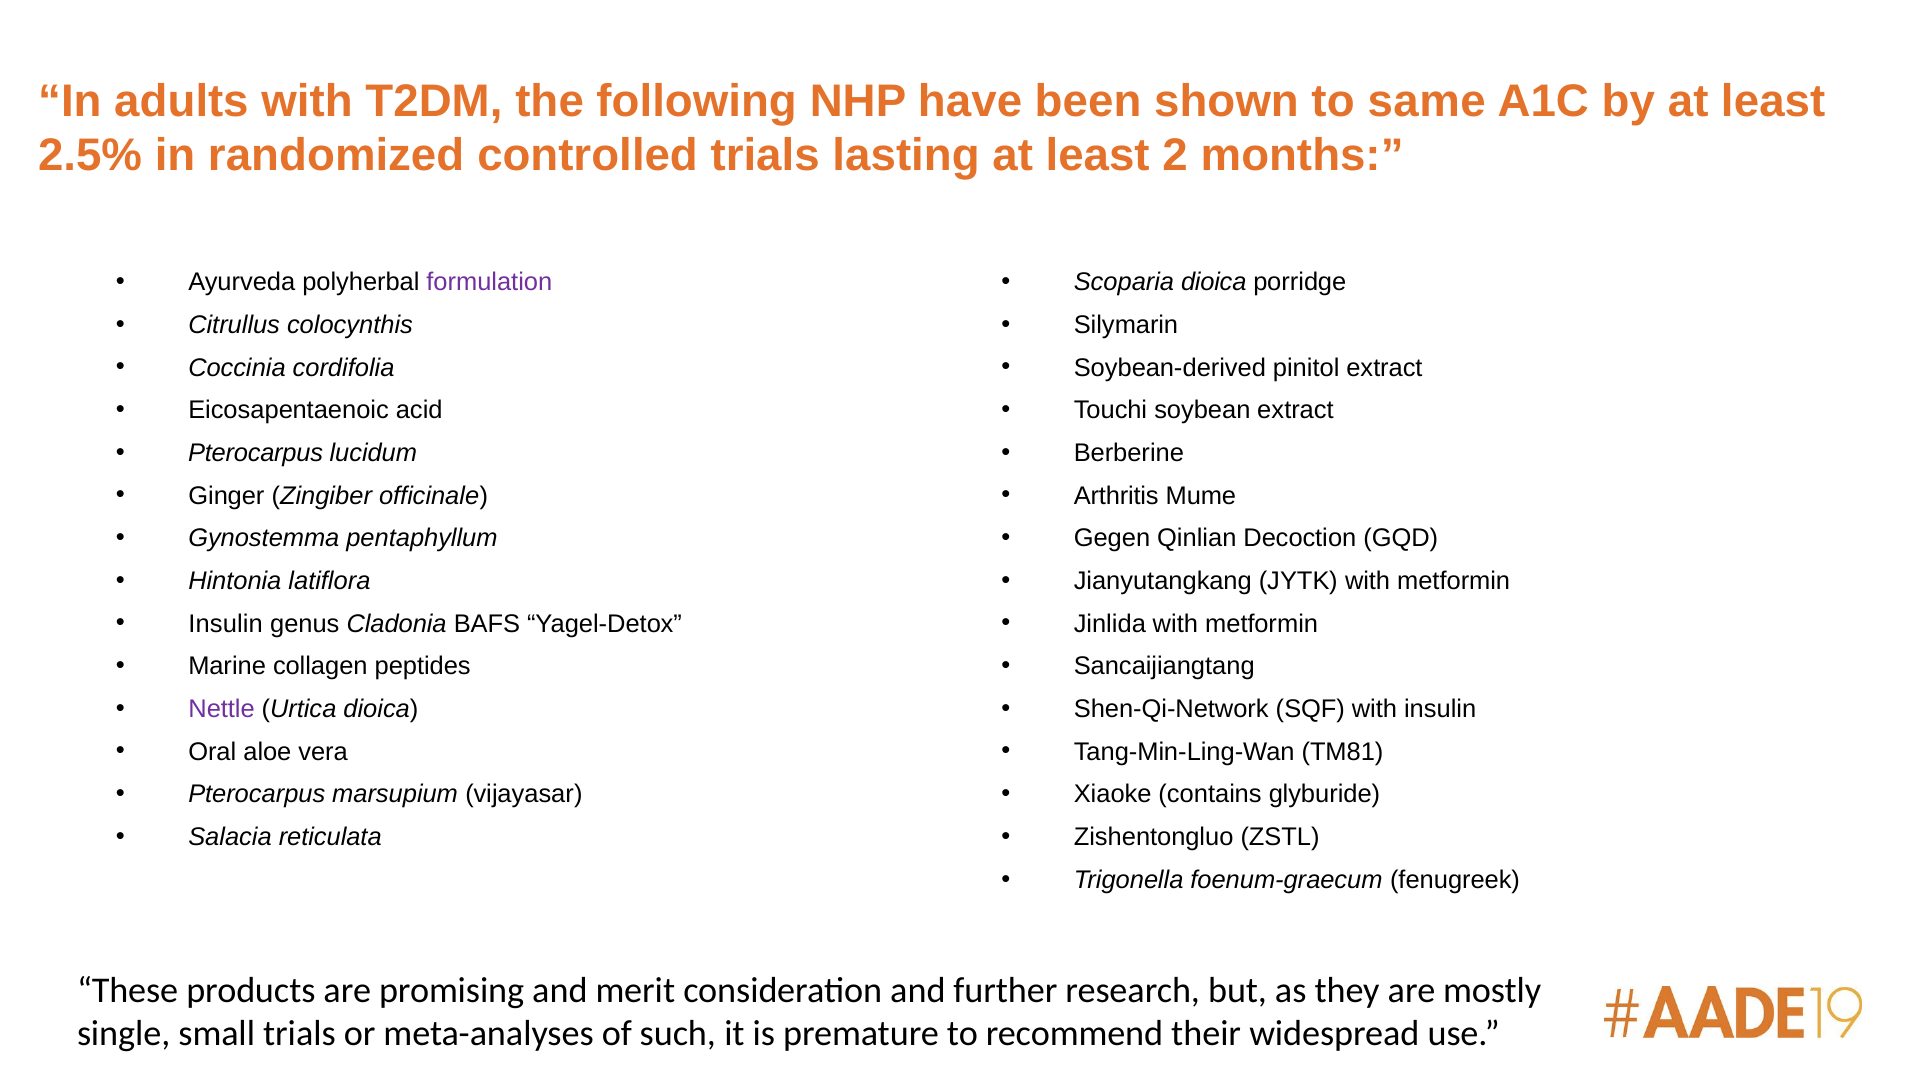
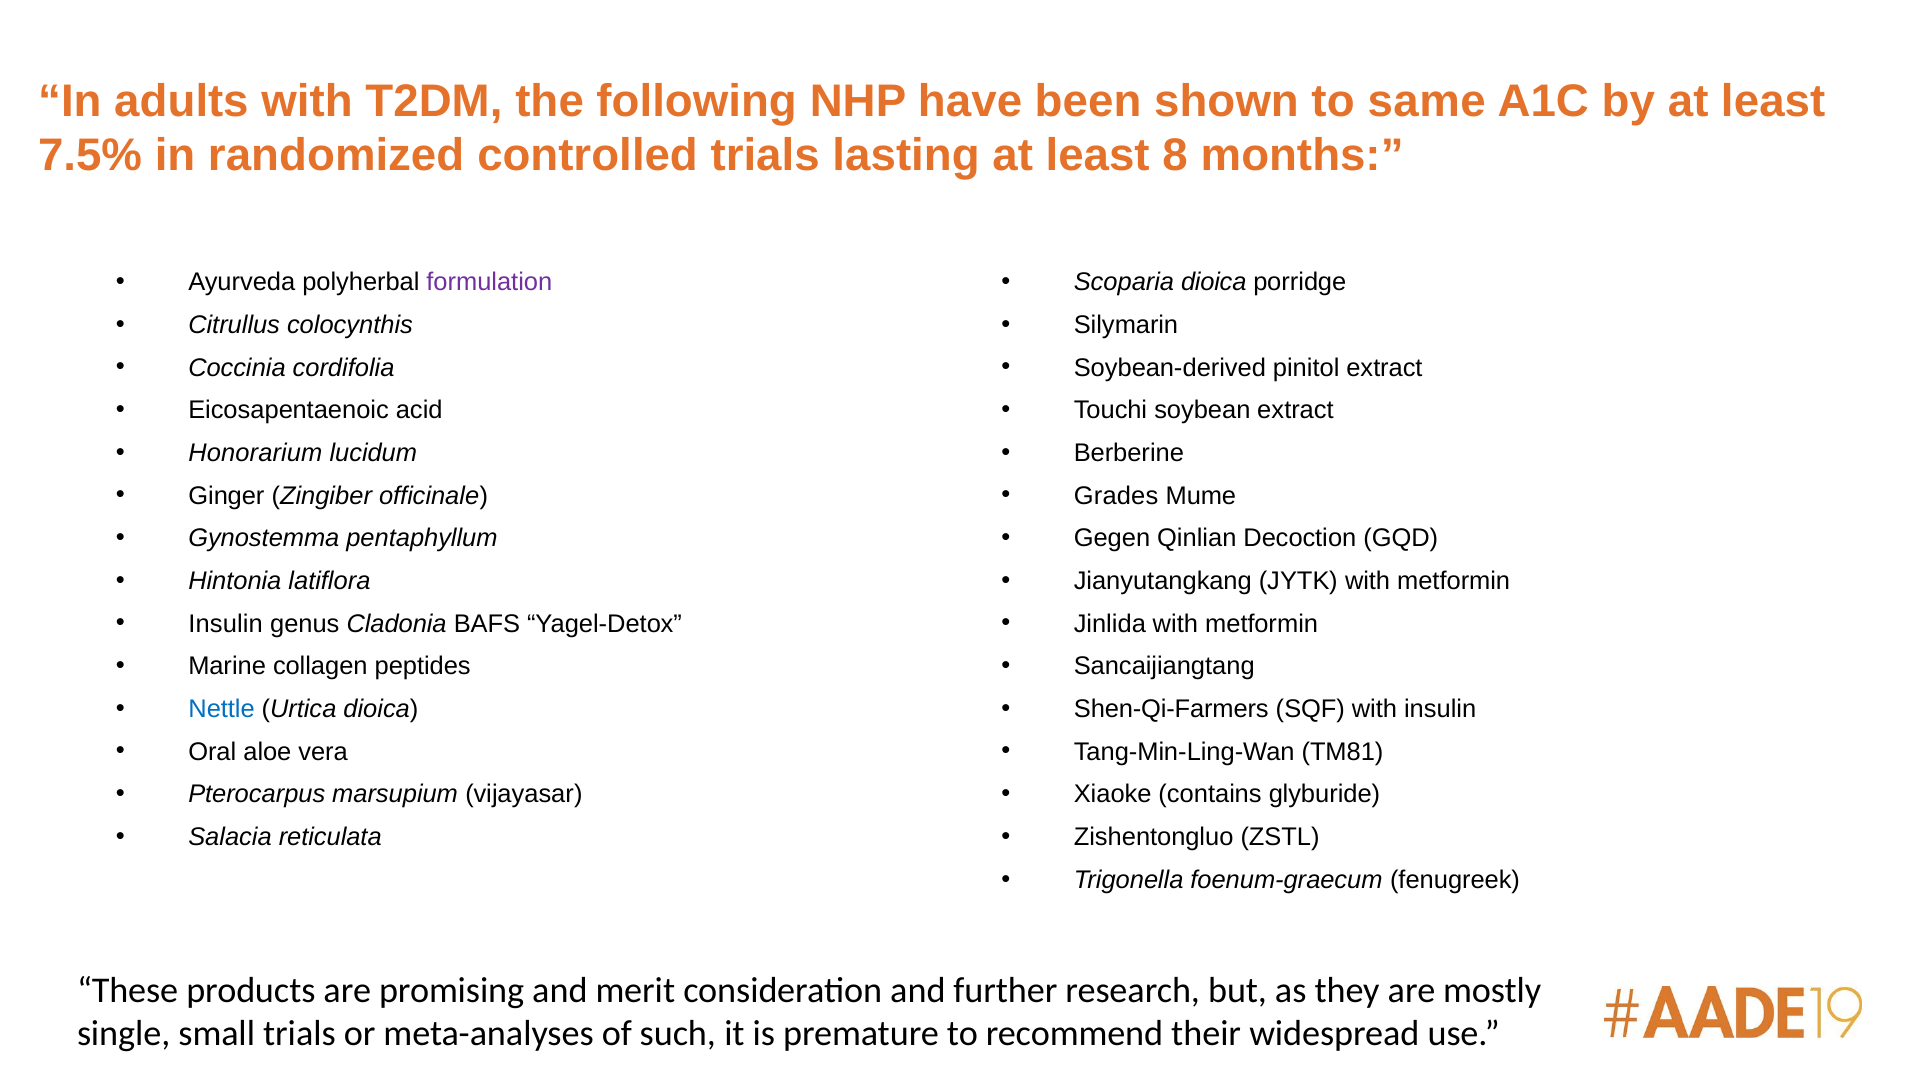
2.5%: 2.5% -> 7.5%
2: 2 -> 8
Pterocarpus at (256, 453): Pterocarpus -> Honorarium
Arthritis: Arthritis -> Grades
Nettle colour: purple -> blue
Shen-Qi-Network: Shen-Qi-Network -> Shen-Qi-Farmers
